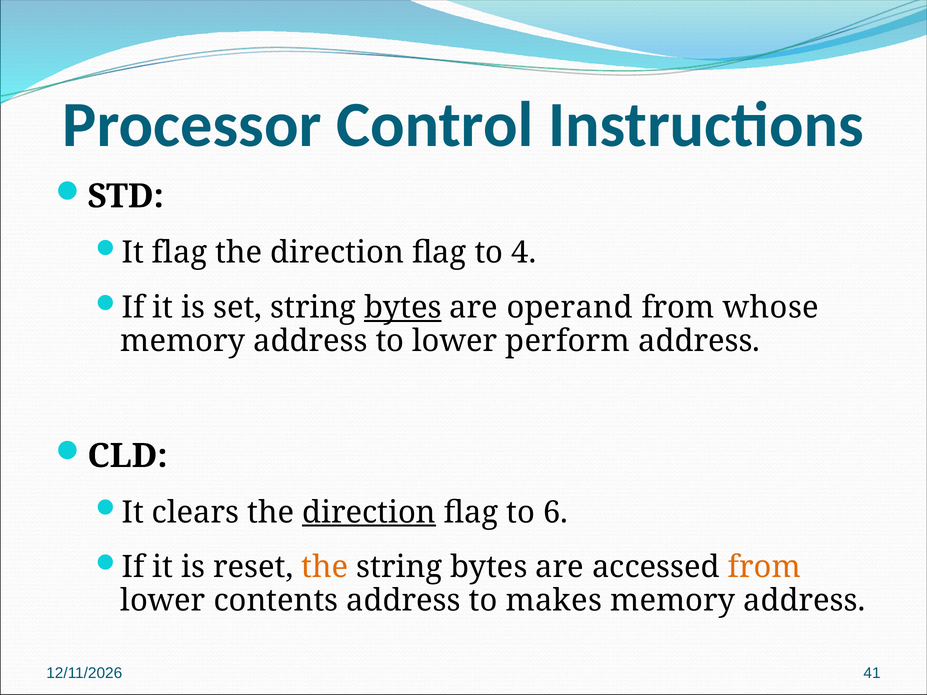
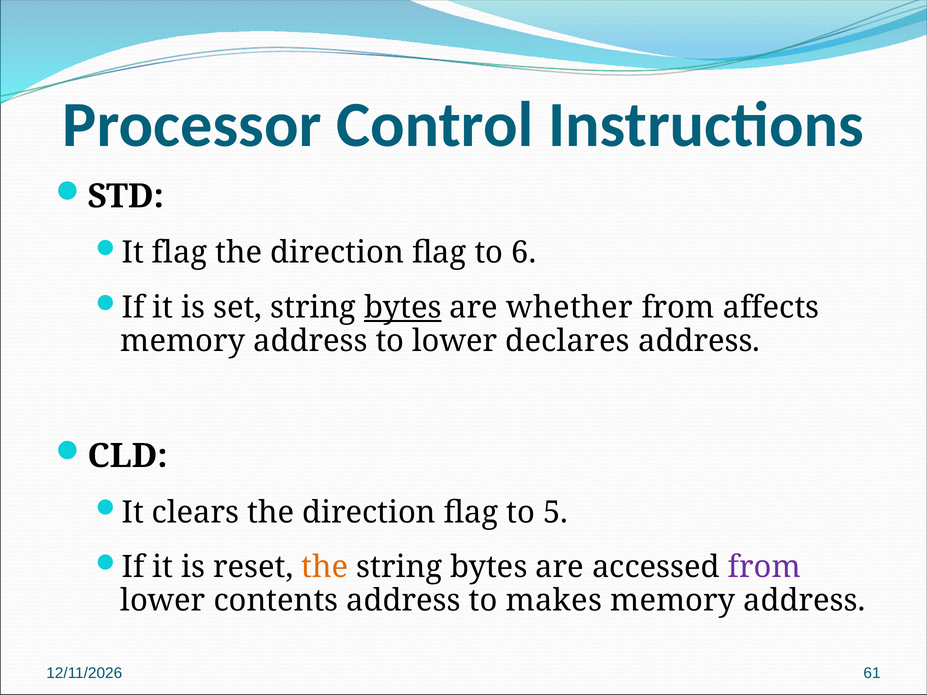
4: 4 -> 6
operand: operand -> whether
whose: whose -> affects
perform: perform -> declares
direction at (369, 512) underline: present -> none
6: 6 -> 5
from at (764, 567) colour: orange -> purple
41: 41 -> 61
